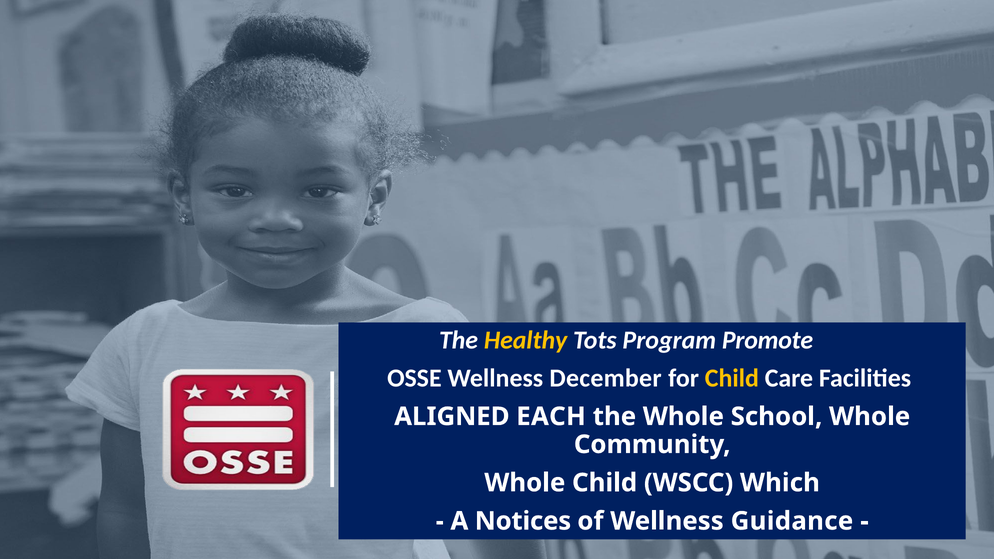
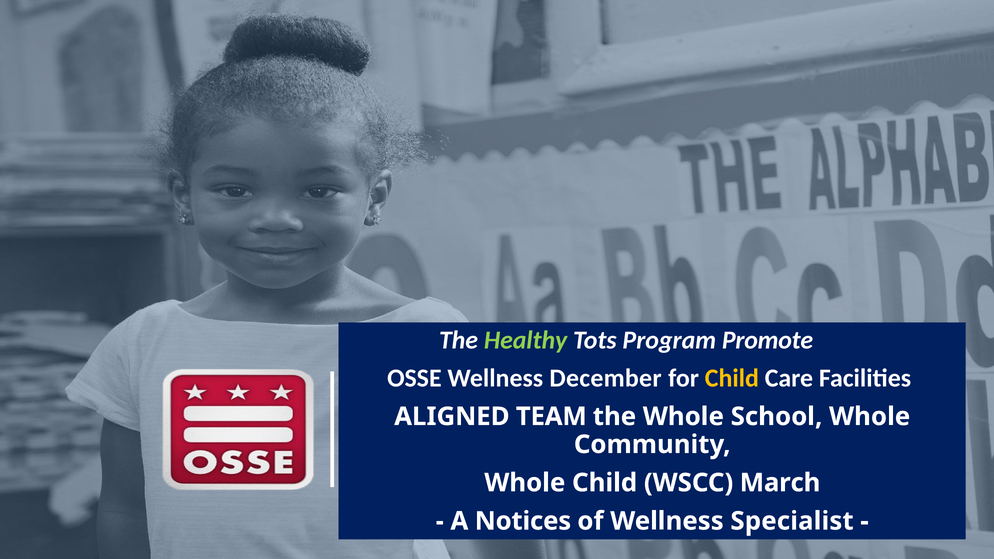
Healthy colour: yellow -> light green
EACH: EACH -> TEAM
Which: Which -> March
Guidance: Guidance -> Specialist
